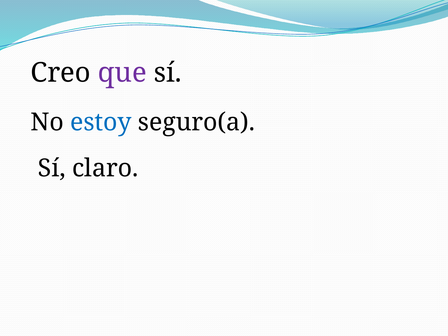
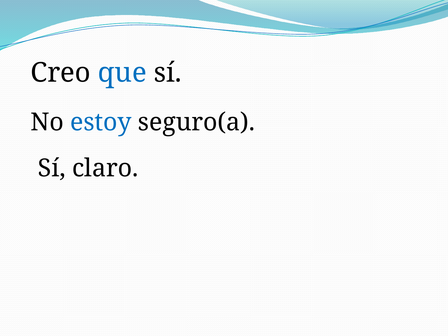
que colour: purple -> blue
